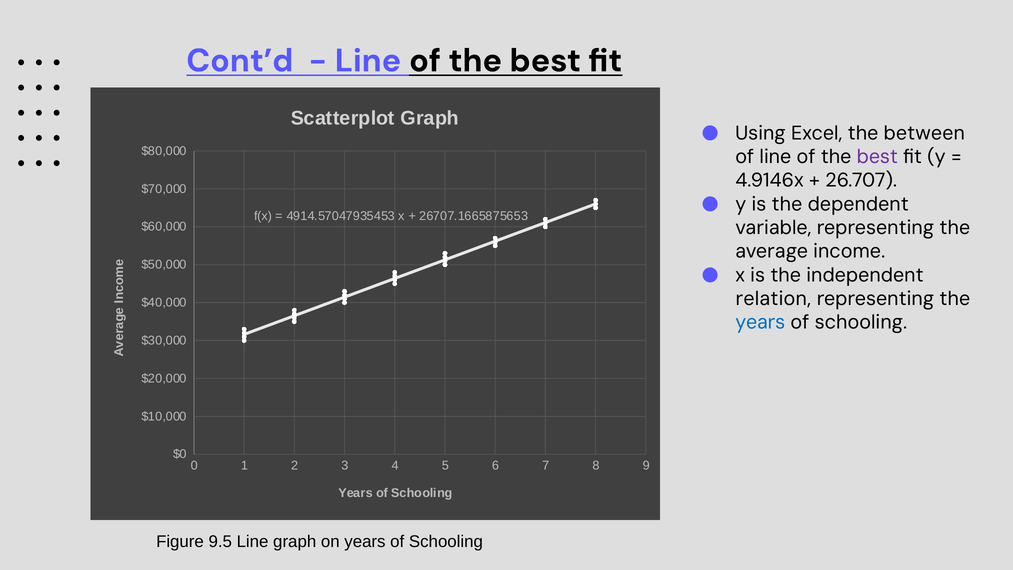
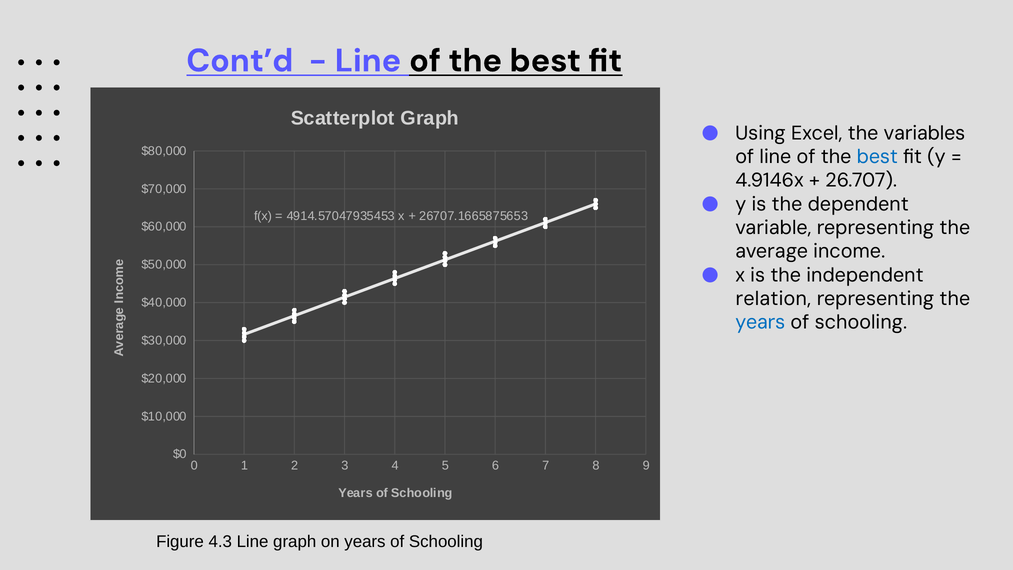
between: between -> variables
best at (877, 157) colour: purple -> blue
9.5: 9.5 -> 4.3
